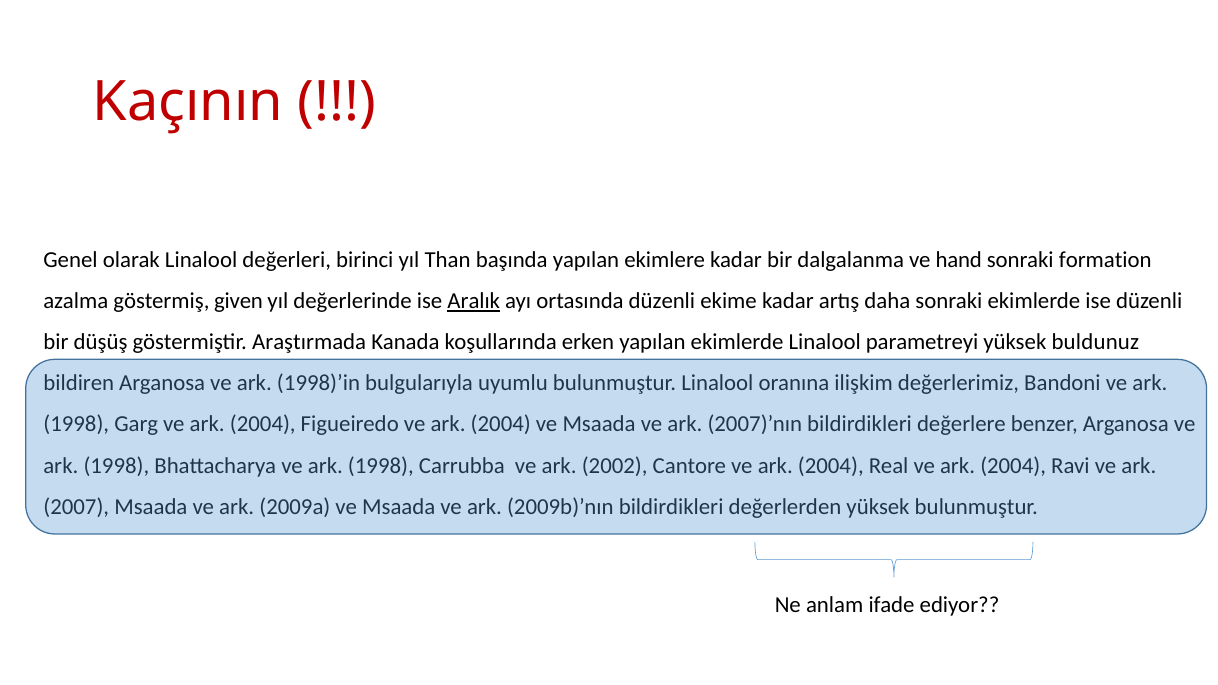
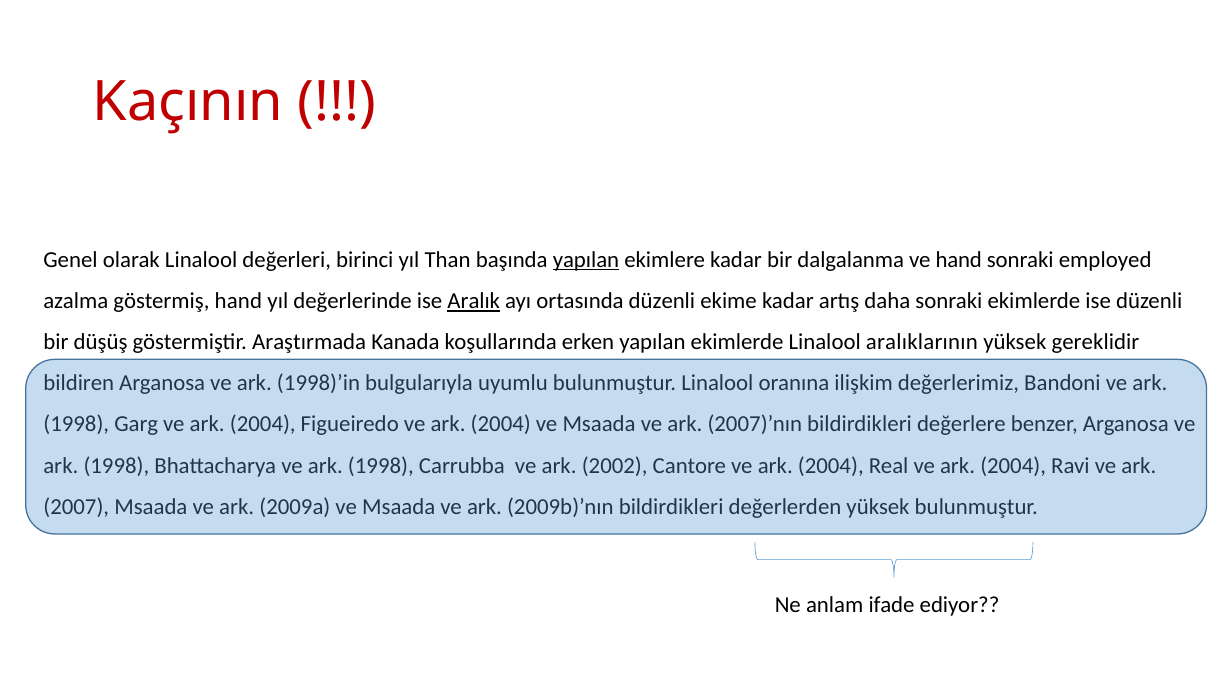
yapılan at (586, 260) underline: none -> present
formation: formation -> employed
göstermiş given: given -> hand
parametreyi: parametreyi -> aralıklarının
buldunuz: buldunuz -> gereklidir
